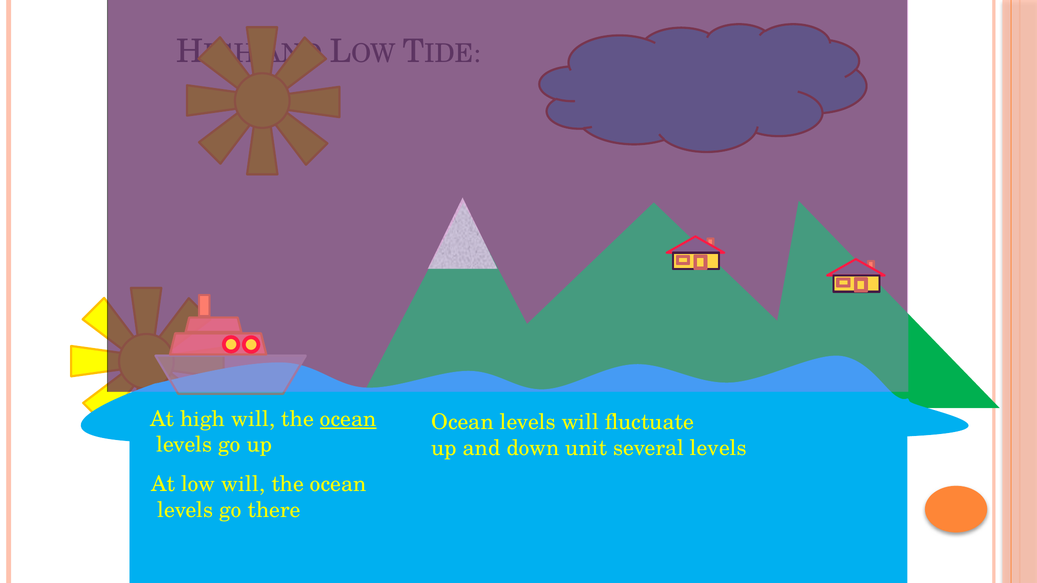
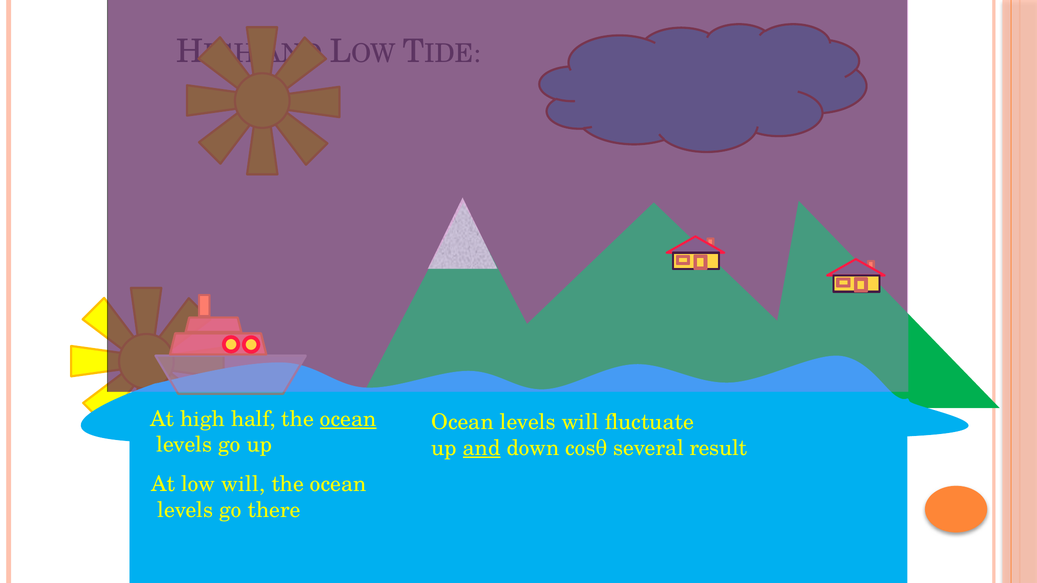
high will: will -> half
and at (482, 448) underline: none -> present
unit: unit -> cosθ
several levels: levels -> result
